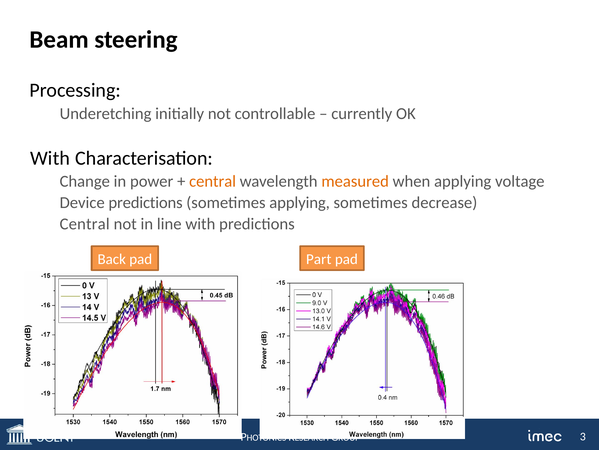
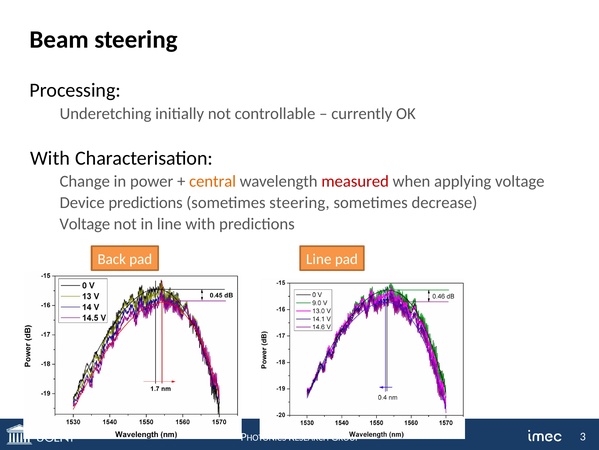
measured colour: orange -> red
sometimes applying: applying -> steering
Central at (85, 224): Central -> Voltage
pad Part: Part -> Line
